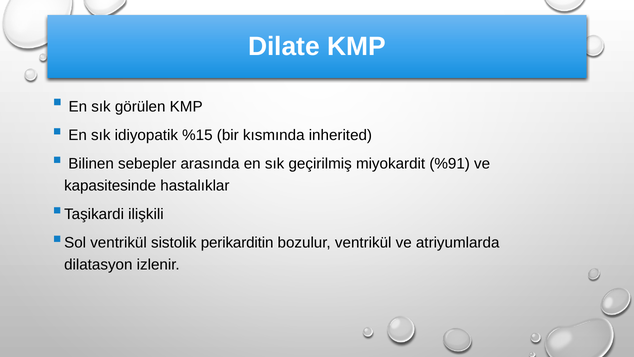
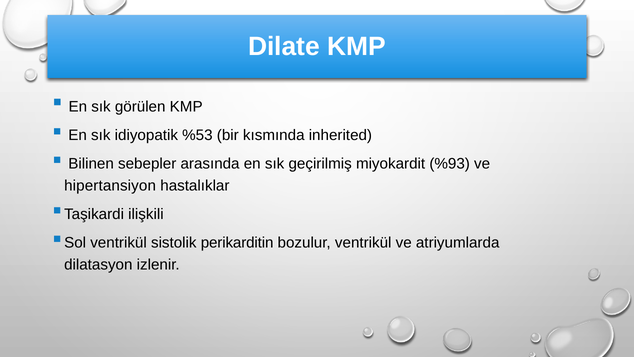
%15: %15 -> %53
%91: %91 -> %93
kapasitesinde: kapasitesinde -> hipertansiyon
